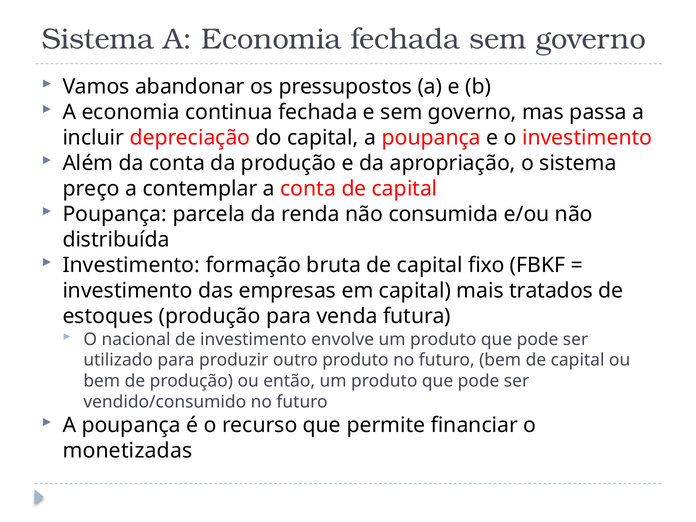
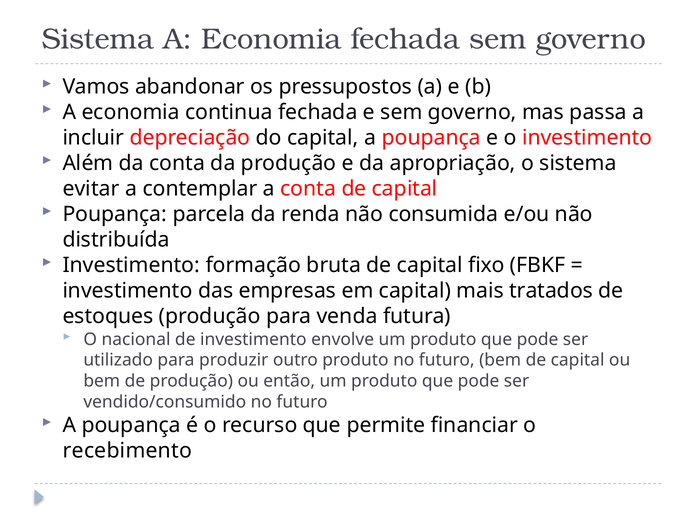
preço: preço -> evitar
monetizadas: monetizadas -> recebimento
